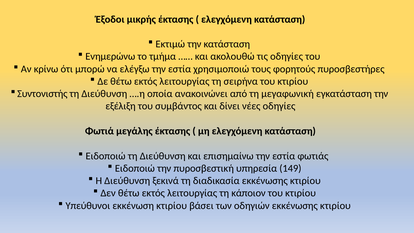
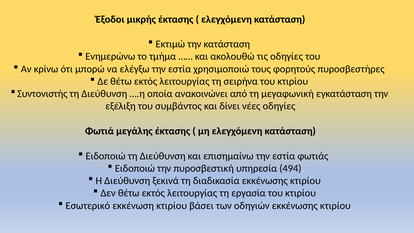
149: 149 -> 494
κάποιον: κάποιον -> εργασία
Υπεύθυνοι: Υπεύθυνοι -> Εσωτερικό
